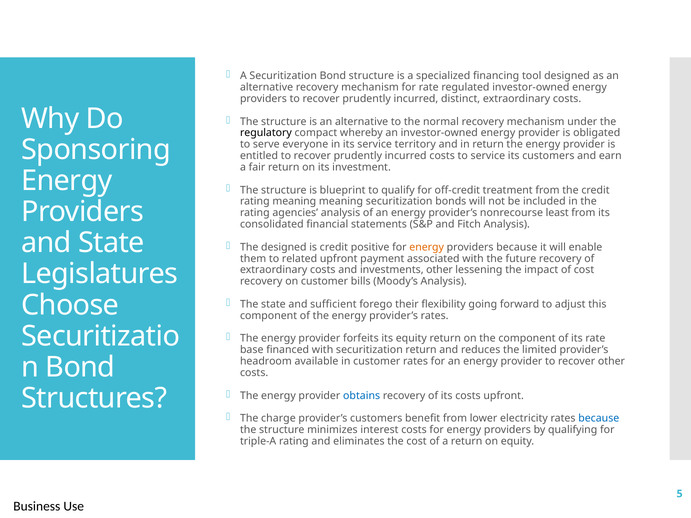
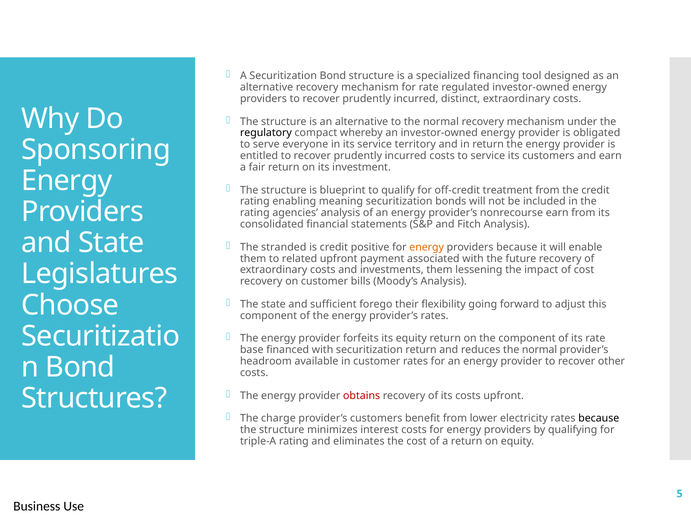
rating meaning: meaning -> enabling
nonrecourse least: least -> earn
The designed: designed -> stranded
investments other: other -> them
reduces the limited: limited -> normal
obtains colour: blue -> red
because at (599, 419) colour: blue -> black
